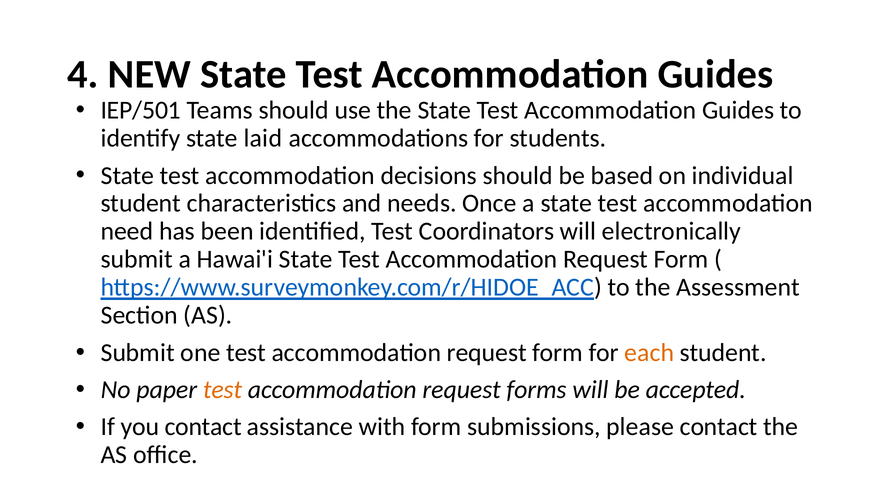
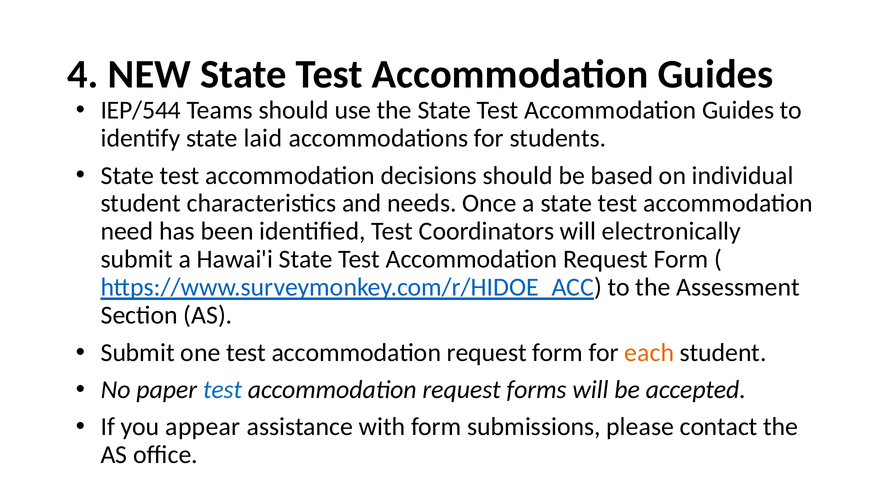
IEP/501: IEP/501 -> IEP/544
test at (223, 390) colour: orange -> blue
you contact: contact -> appear
